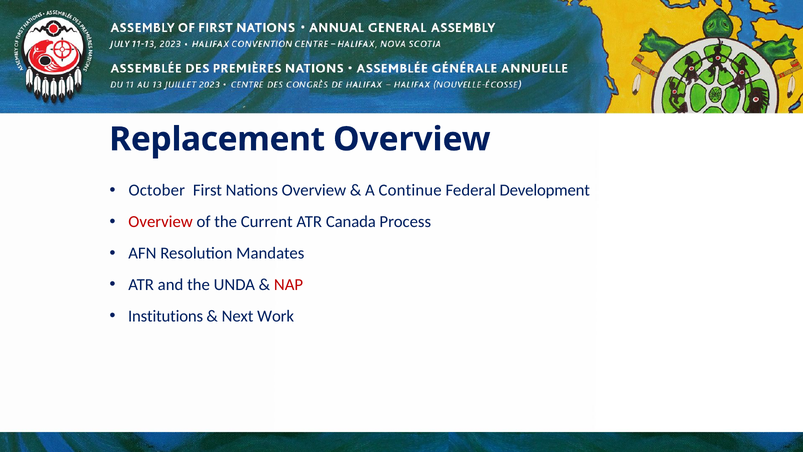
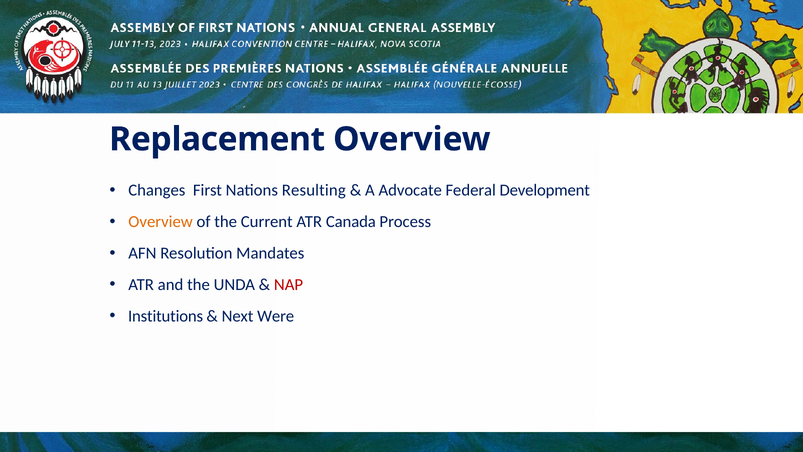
October: October -> Changes
Nations Overview: Overview -> Resulting
Continue: Continue -> Advocate
Overview at (161, 222) colour: red -> orange
Work: Work -> Were
